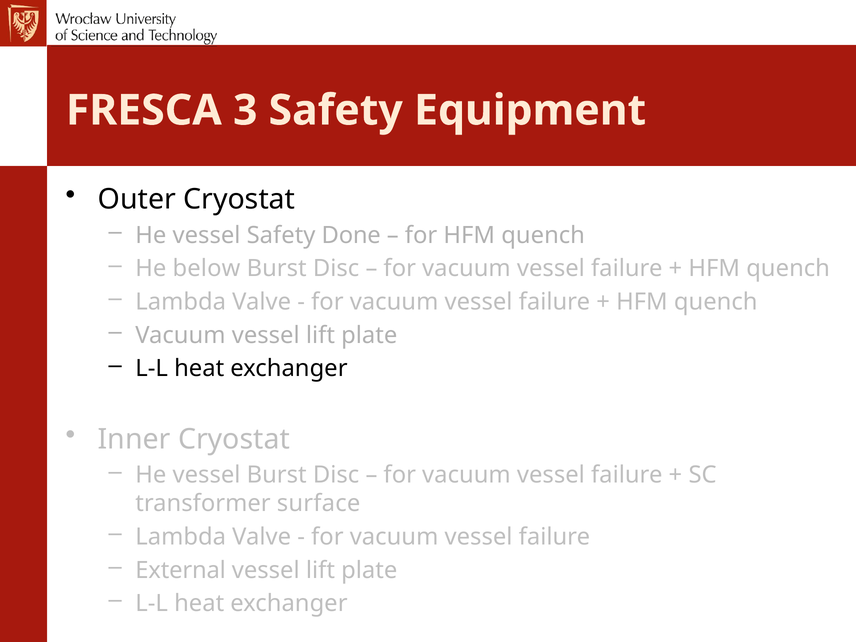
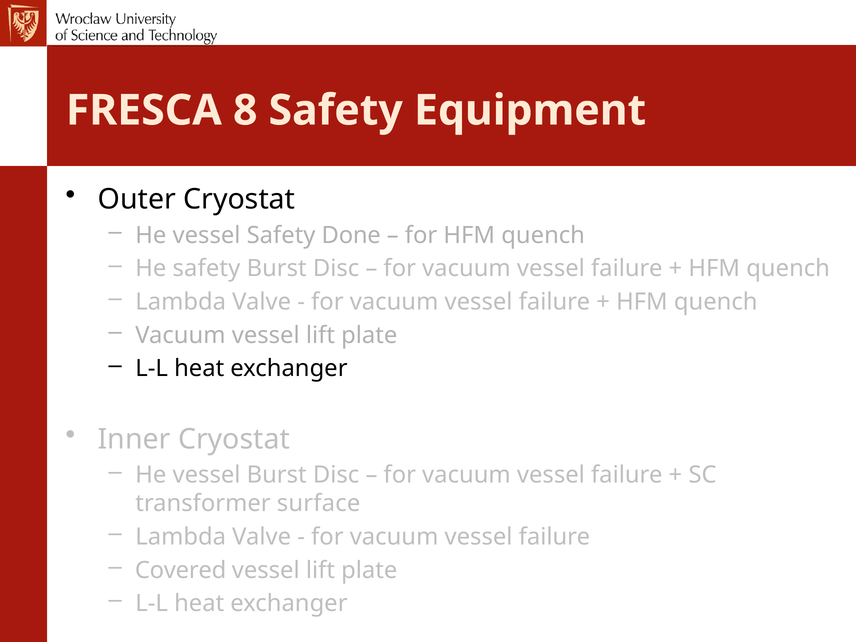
3: 3 -> 8
He below: below -> safety
External: External -> Covered
